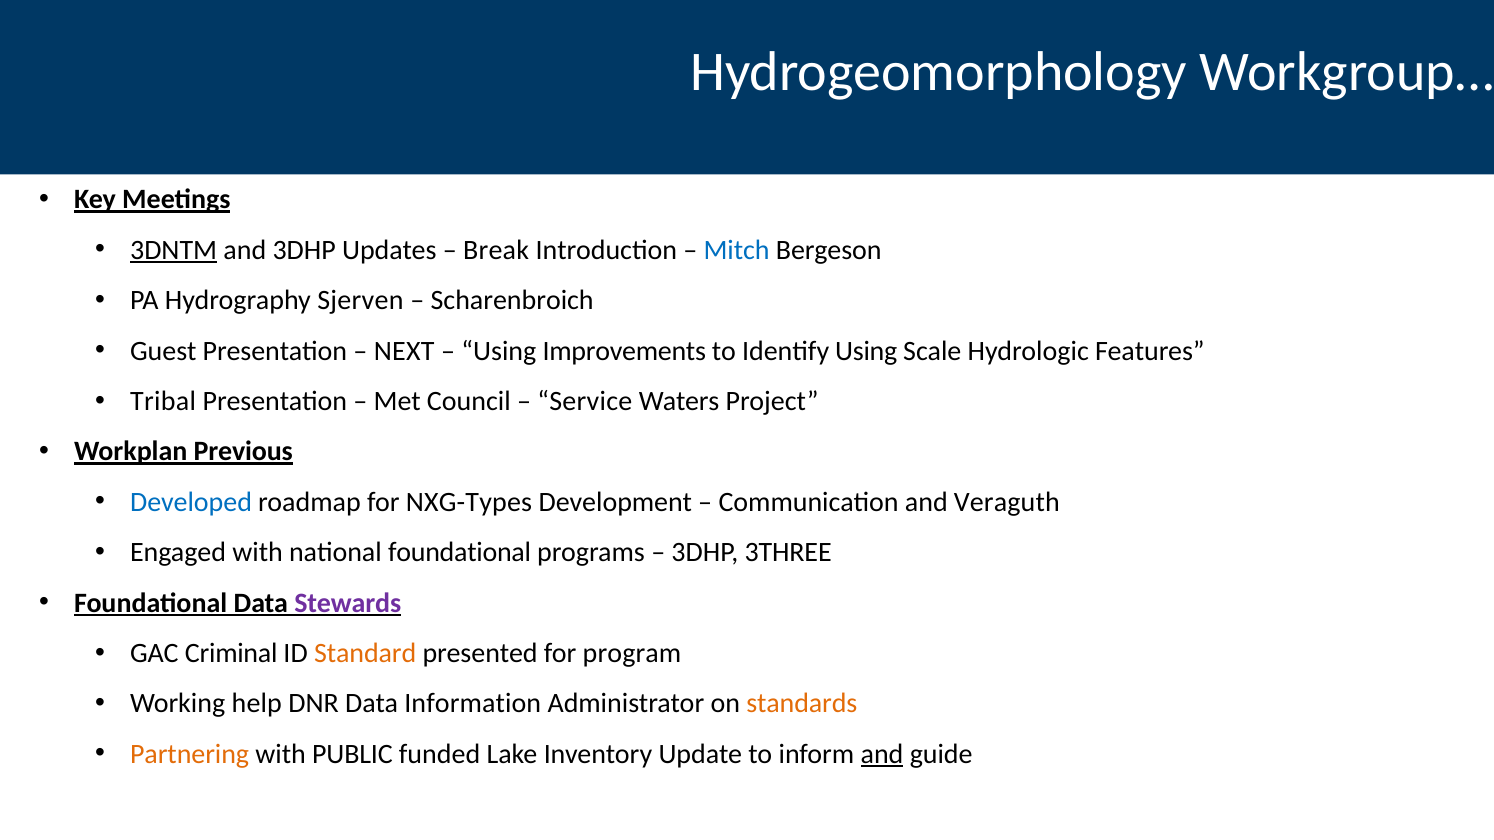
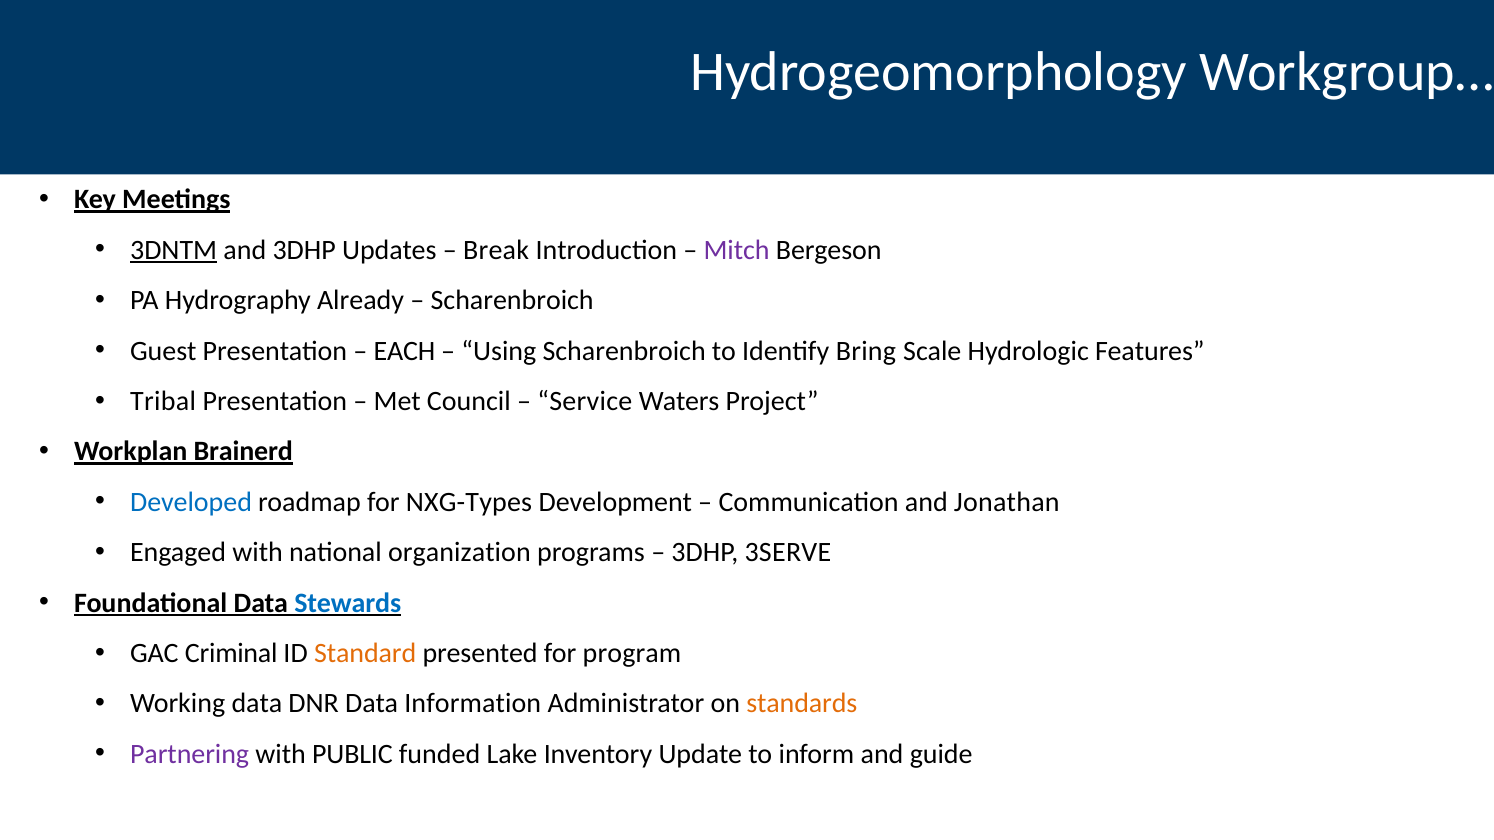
Mitch colour: blue -> purple
Sjerven: Sjerven -> Already
NEXT: NEXT -> EACH
Using Improvements: Improvements -> Scharenbroich
Identify Using: Using -> Bring
Previous: Previous -> Brainerd
Veraguth: Veraguth -> Jonathan
national foundational: foundational -> organization
3THREE: 3THREE -> 3SERVE
Stewards colour: purple -> blue
Working help: help -> data
Partnering colour: orange -> purple
and at (882, 754) underline: present -> none
